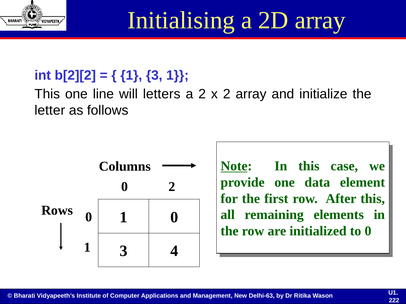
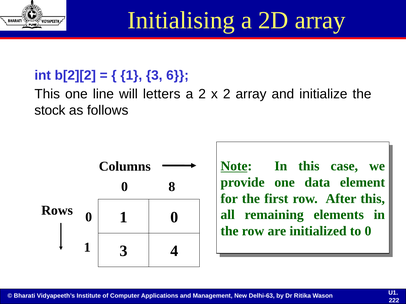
3 1: 1 -> 6
letter: letter -> stock
0 2: 2 -> 8
